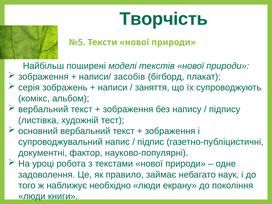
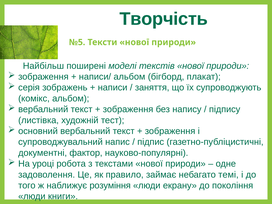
написи/ засобів: засобів -> альбом
наук: наук -> темі
необхідно: необхідно -> розуміння
